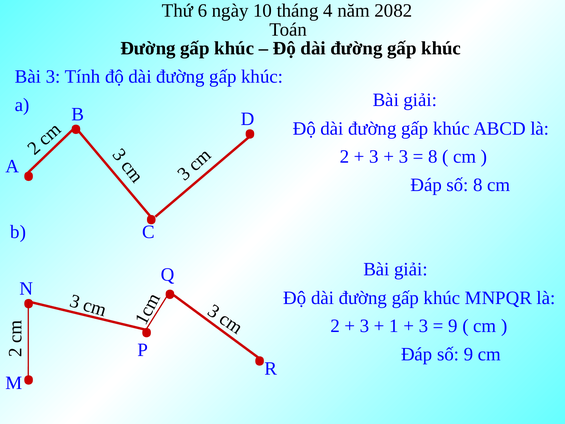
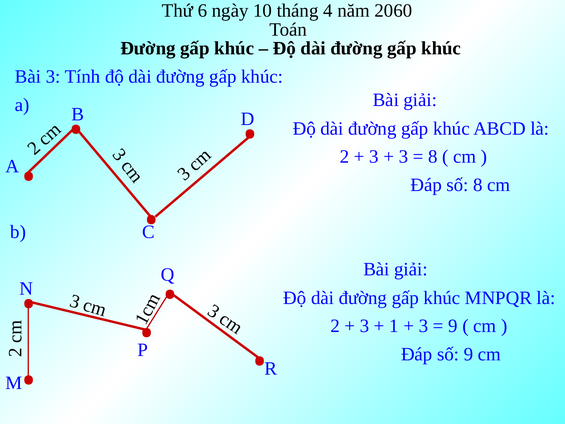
2082: 2082 -> 2060
